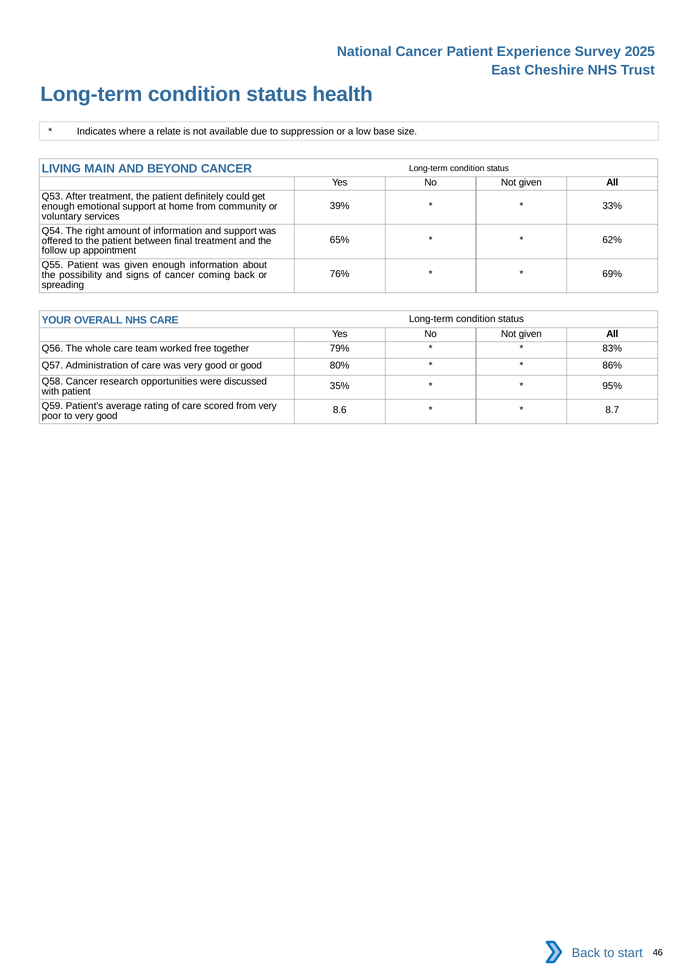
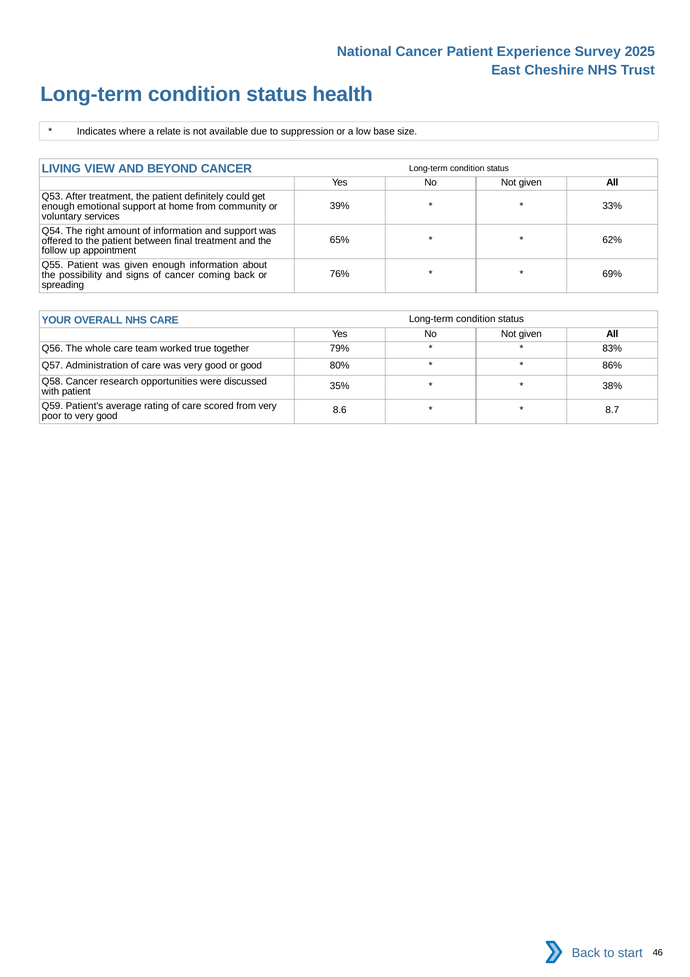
MAIN: MAIN -> VIEW
free: free -> true
95%: 95% -> 38%
